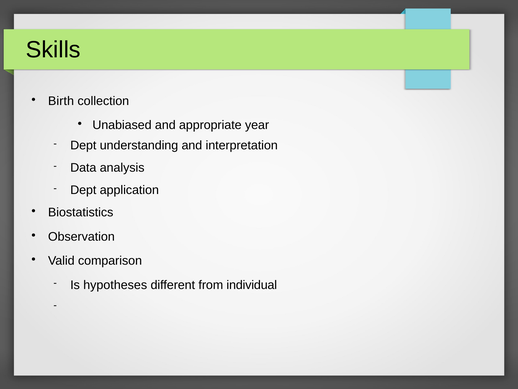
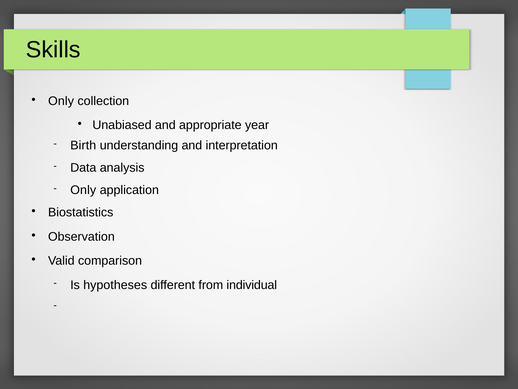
Birth at (61, 101): Birth -> Only
Dept at (83, 145): Dept -> Birth
Dept at (83, 190): Dept -> Only
